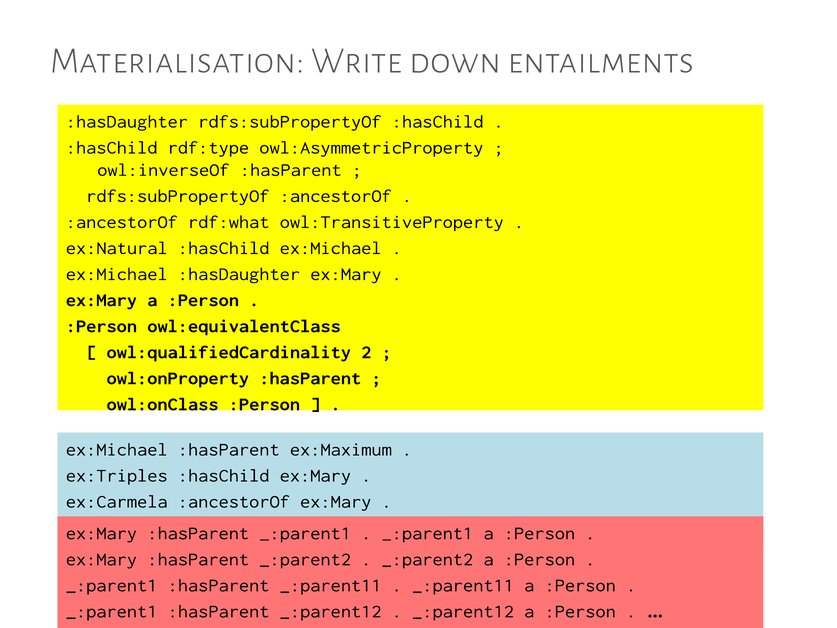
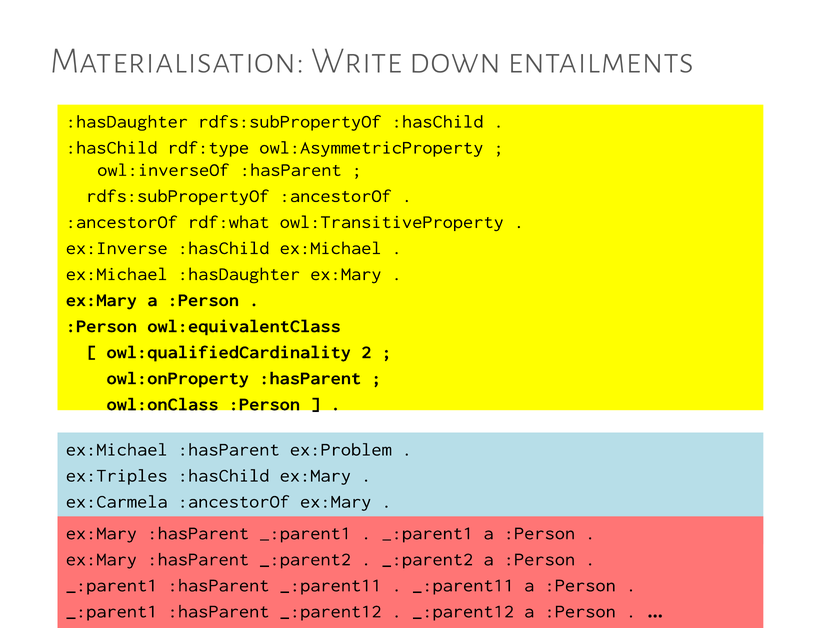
ex:Natural: ex:Natural -> ex:Inverse
ex:Maximum: ex:Maximum -> ex:Problem
